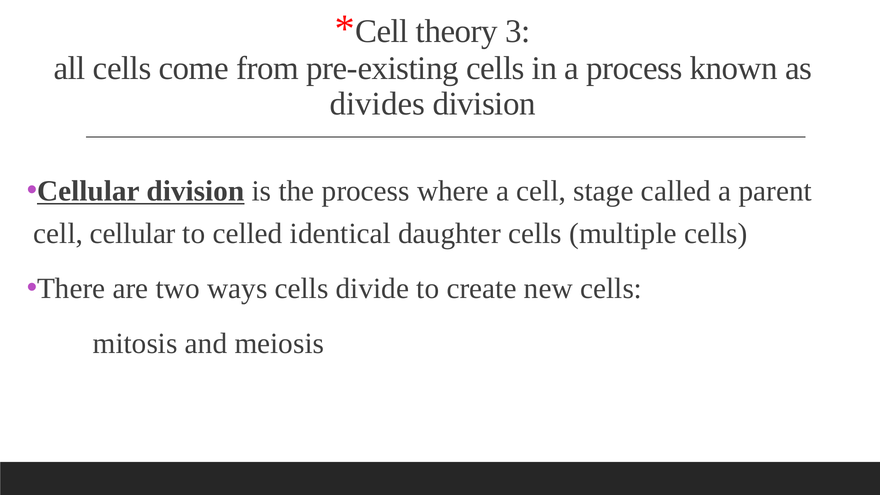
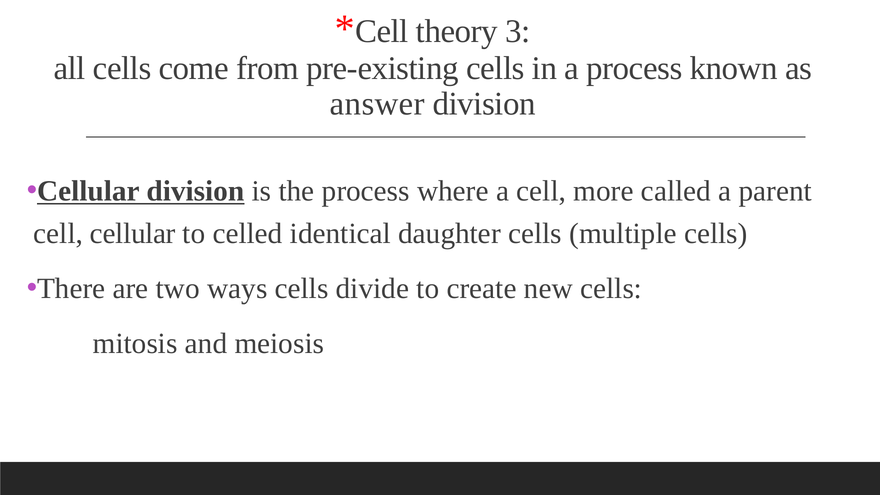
divides: divides -> answer
stage: stage -> more
